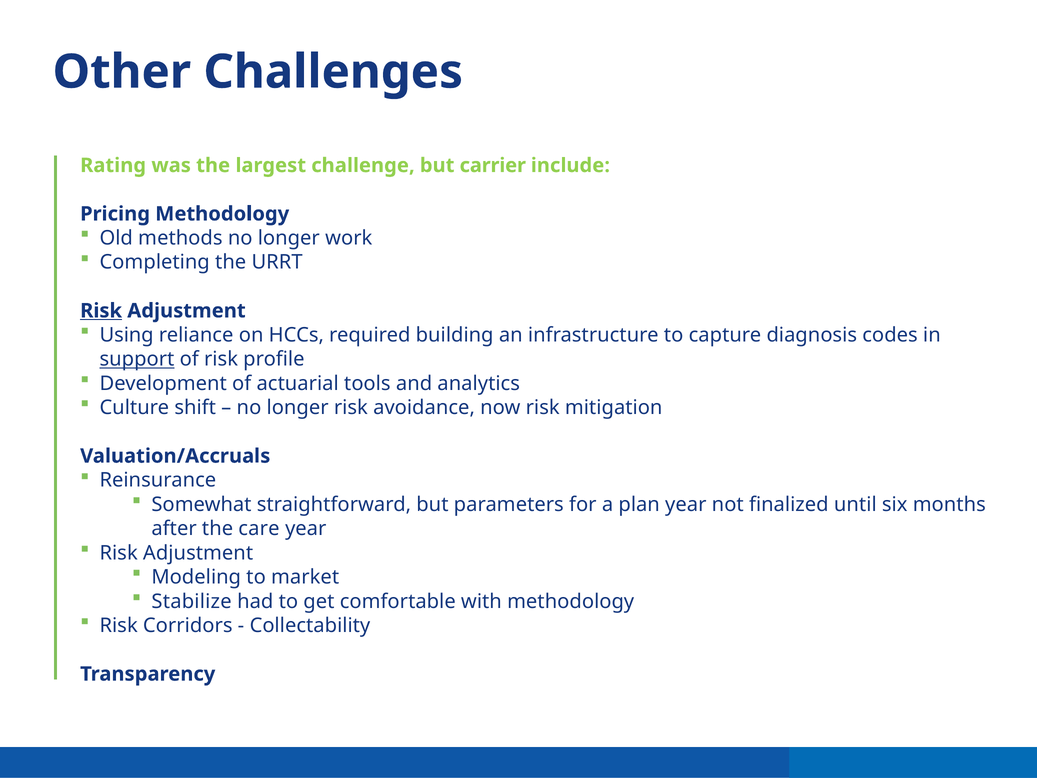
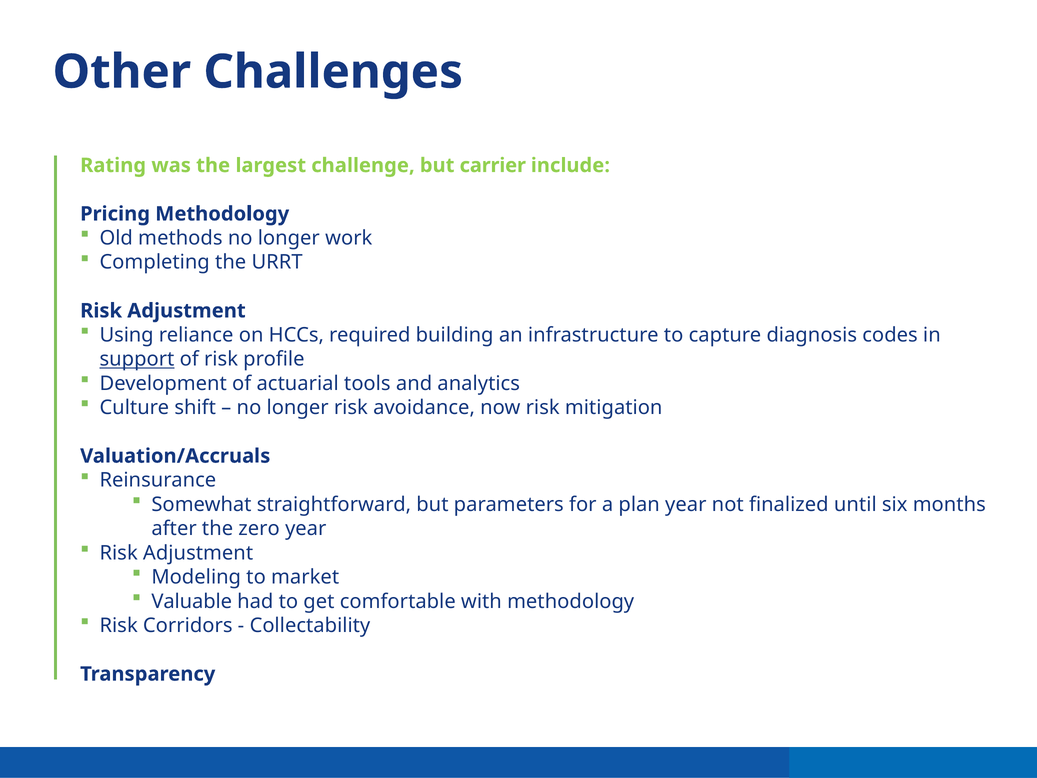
Risk at (101, 311) underline: present -> none
care: care -> zero
Stabilize: Stabilize -> Valuable
